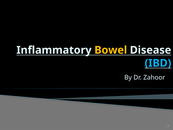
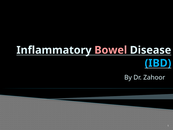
Bowel colour: yellow -> pink
